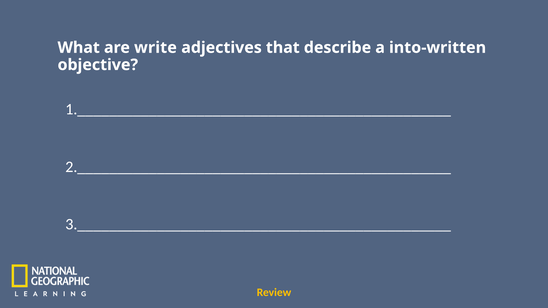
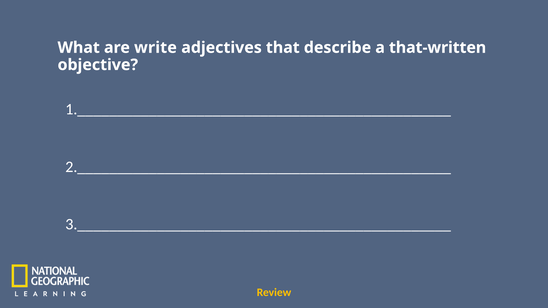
into-written: into-written -> that-written
